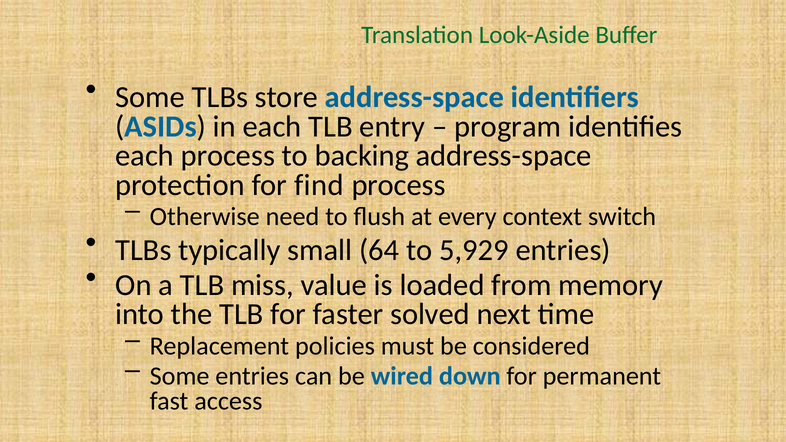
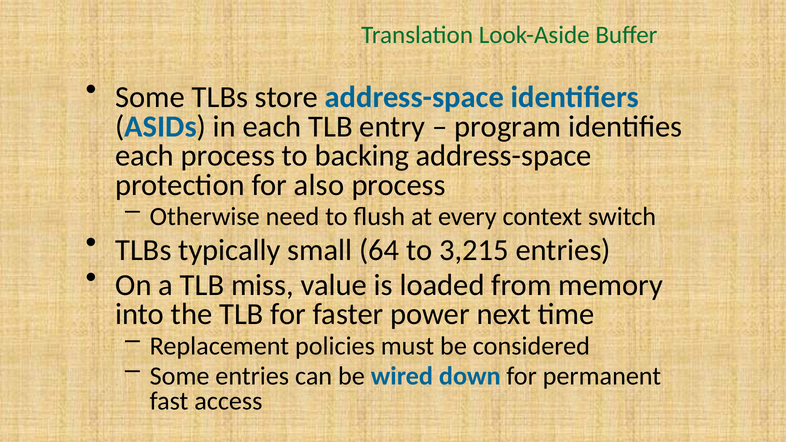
find: find -> also
5,929: 5,929 -> 3,215
solved: solved -> power
